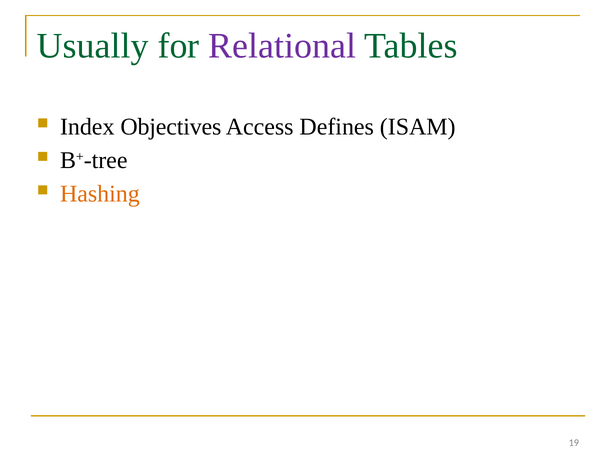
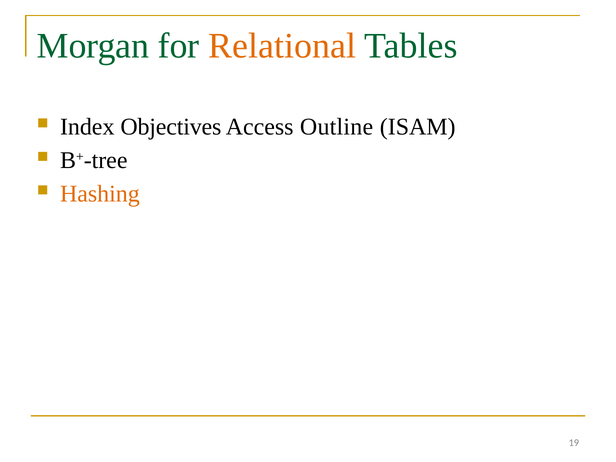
Usually: Usually -> Morgan
Relational colour: purple -> orange
Defines: Defines -> Outline
